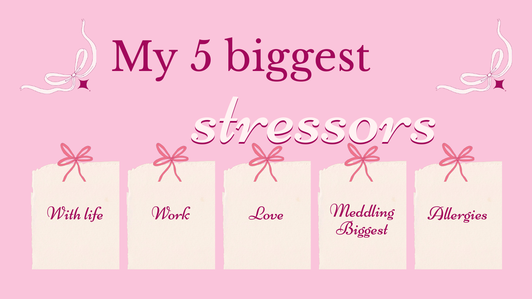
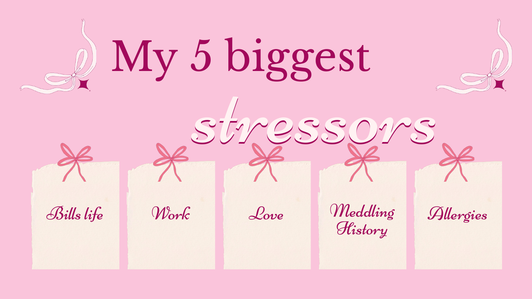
With: With -> Bills
Biggest at (362, 229): Biggest -> History
